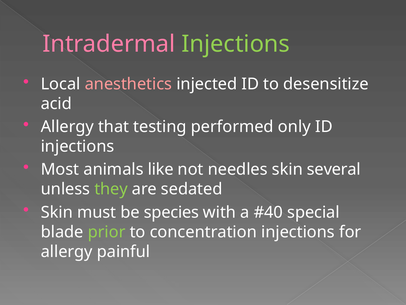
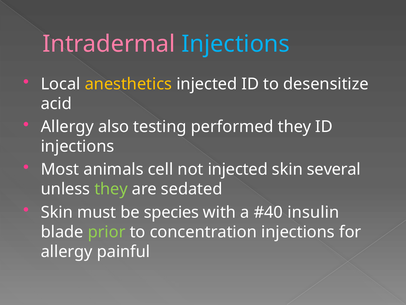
Injections at (236, 44) colour: light green -> light blue
anesthetics colour: pink -> yellow
that: that -> also
performed only: only -> they
like: like -> cell
not needles: needles -> injected
special: special -> insulin
